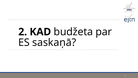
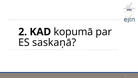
budžeta: budžeta -> kopumā
